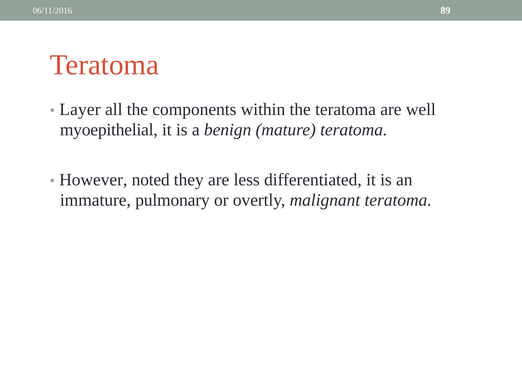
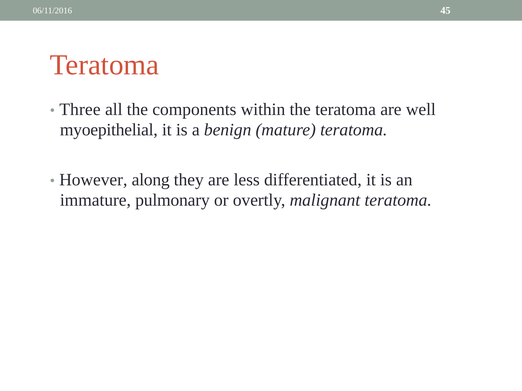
89: 89 -> 45
Layer: Layer -> Three
noted: noted -> along
